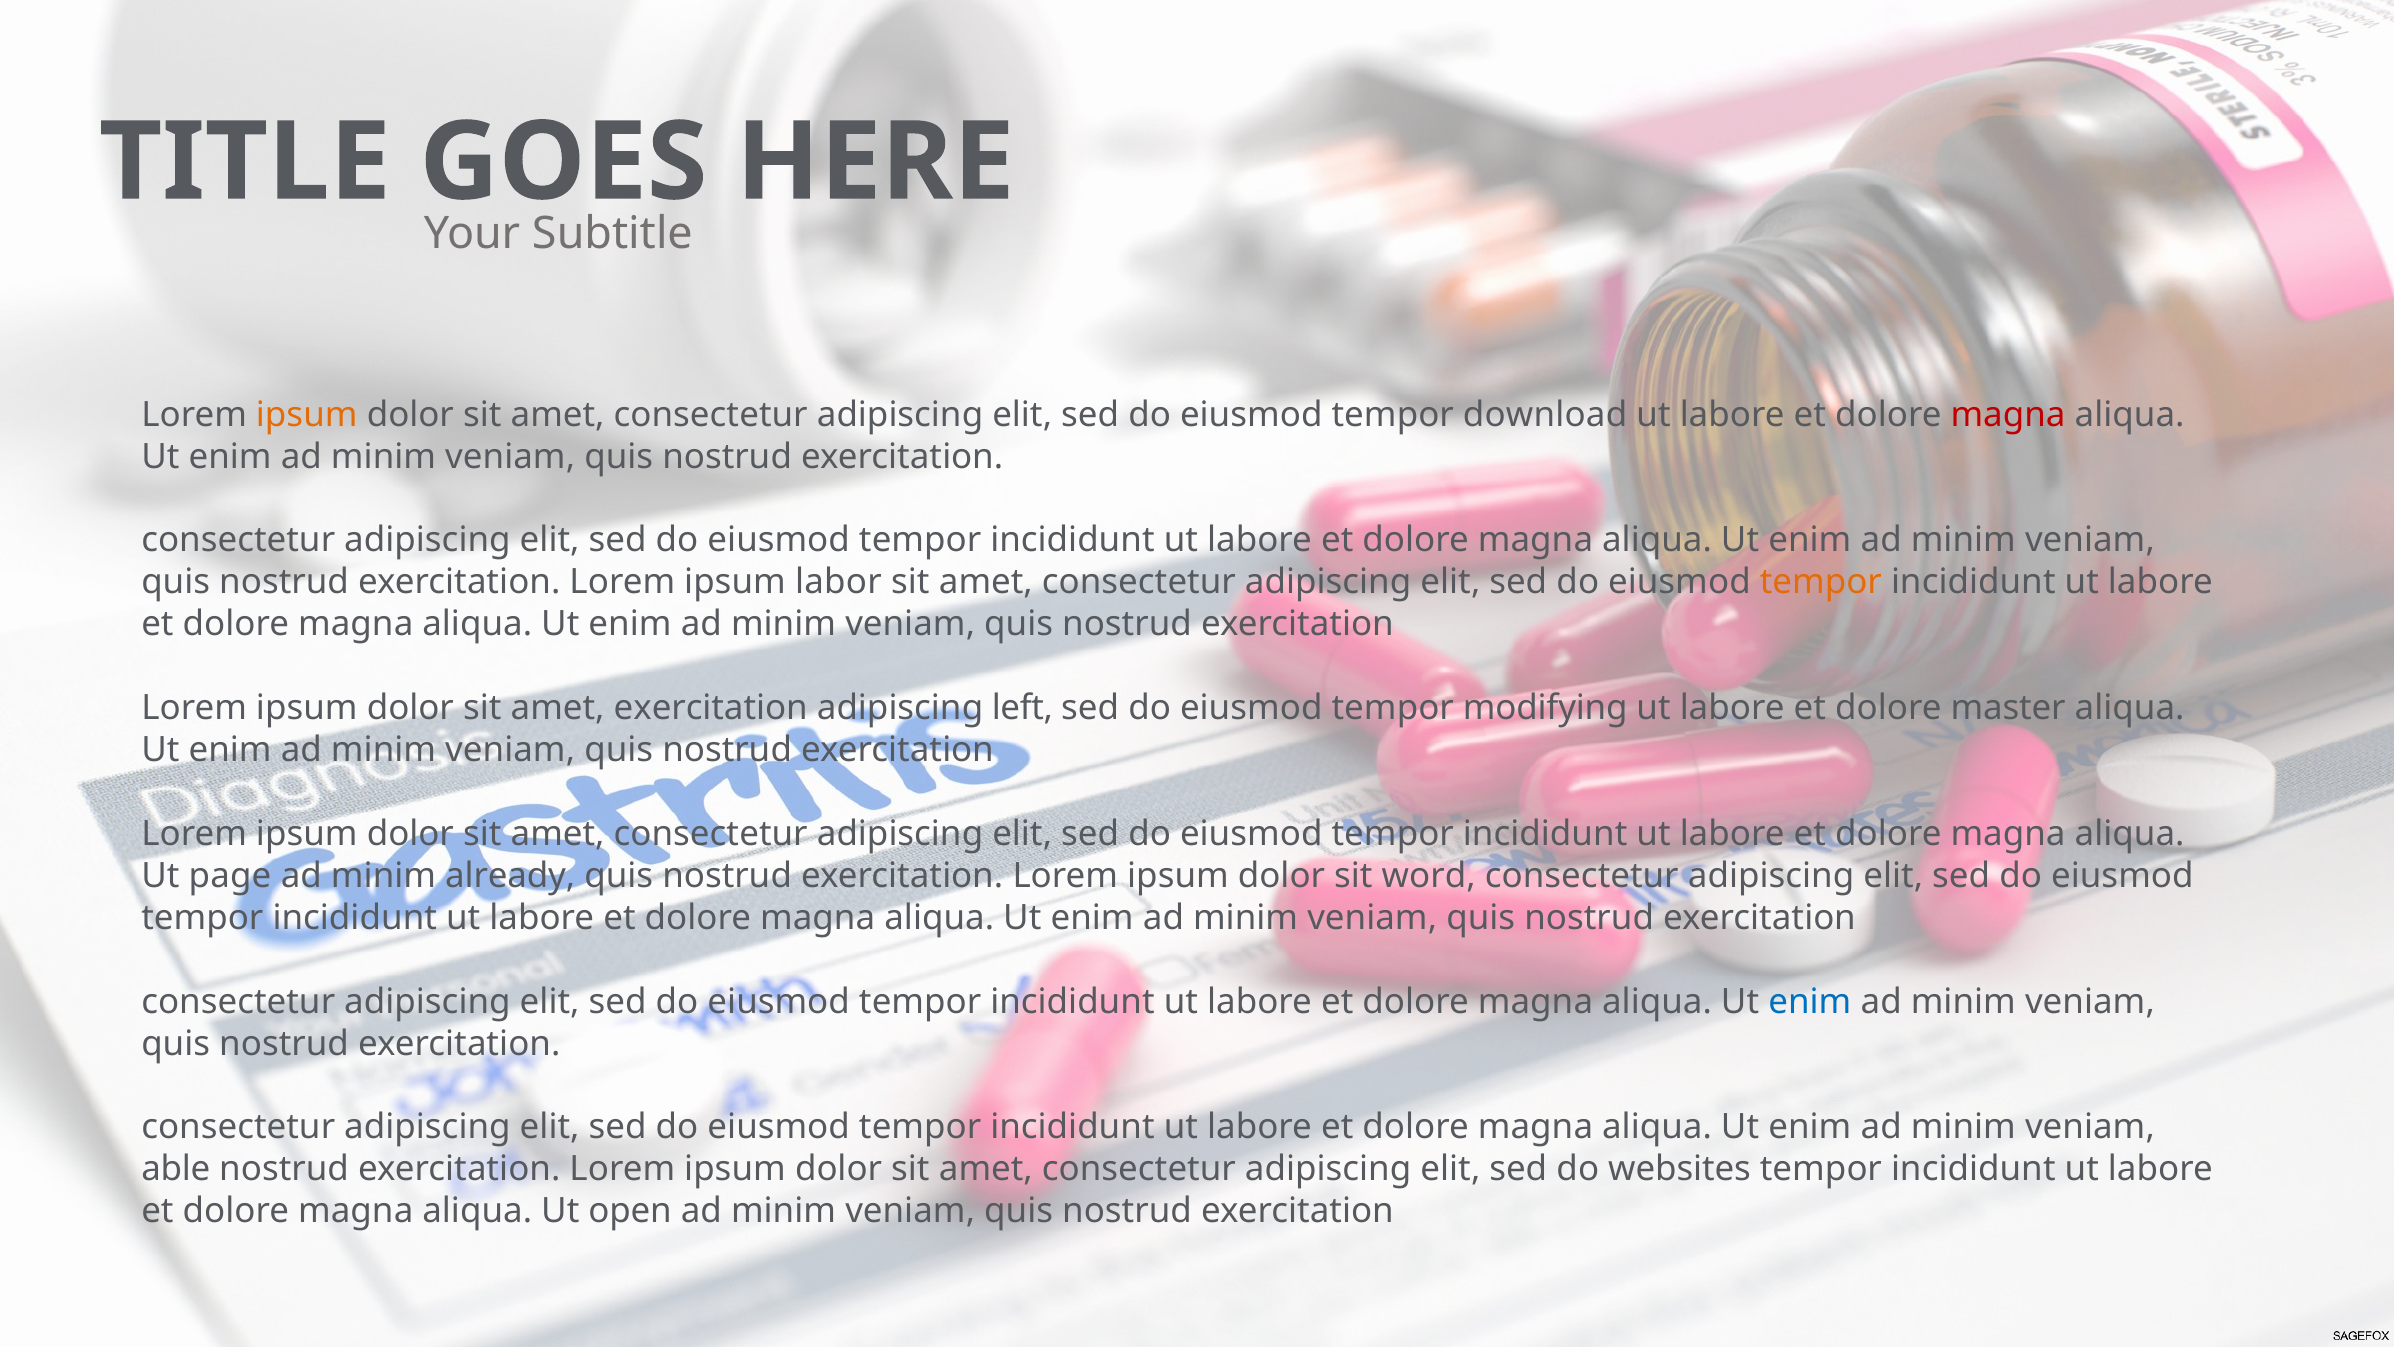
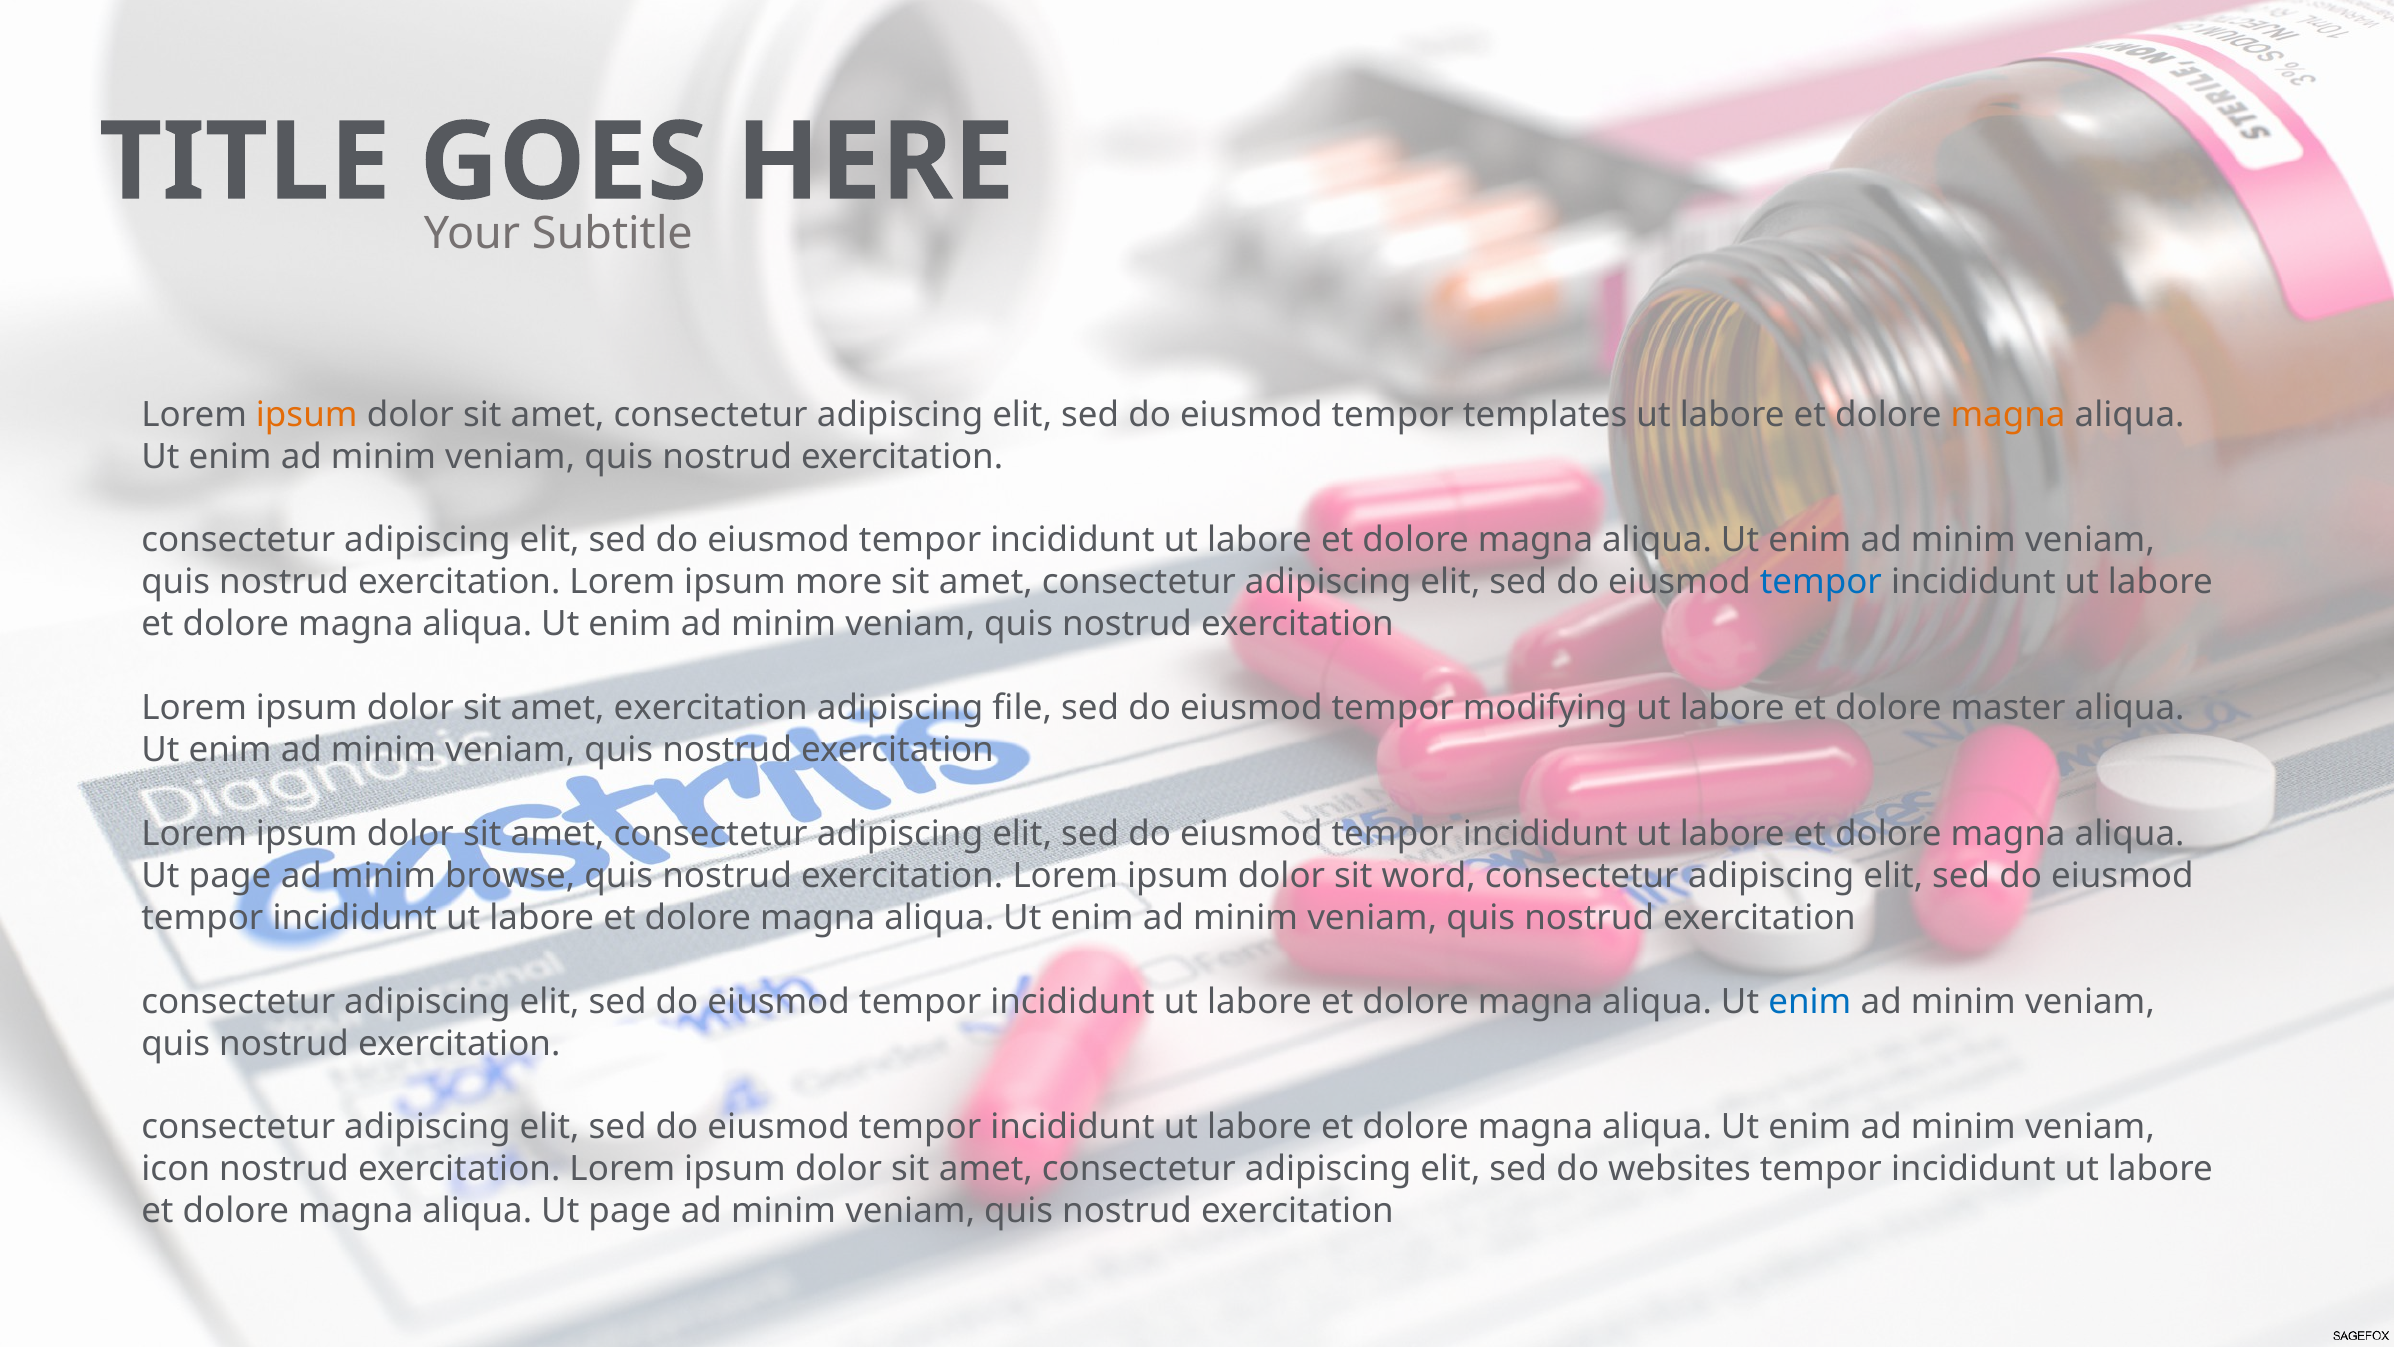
download: download -> templates
magna at (2008, 415) colour: red -> orange
labor: labor -> more
tempor at (1821, 582) colour: orange -> blue
left: left -> file
already: already -> browse
able: able -> icon
open at (630, 1211): open -> page
